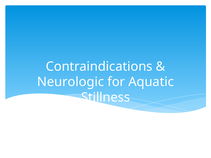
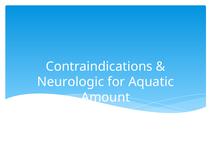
Stillness: Stillness -> Amount
